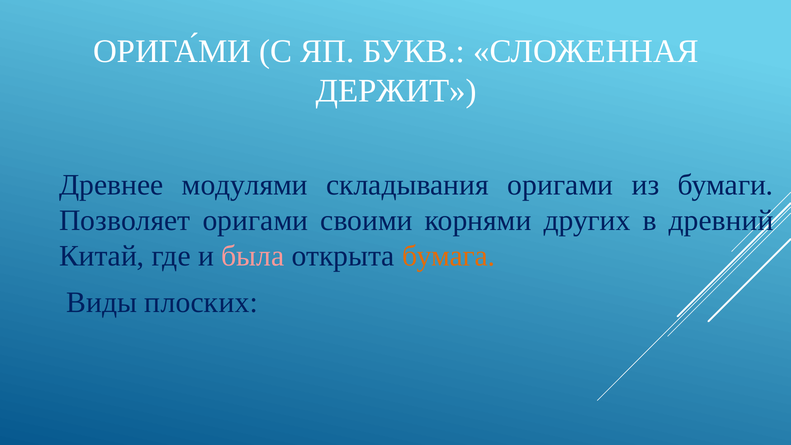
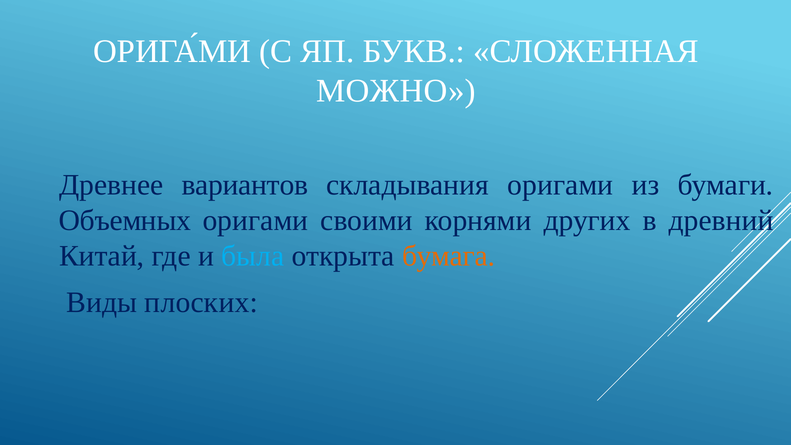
ДЕРЖИТ: ДЕРЖИТ -> МОЖНО
модулями: модулями -> вариантов
Позволяет: Позволяет -> Объемных
была colour: pink -> light blue
